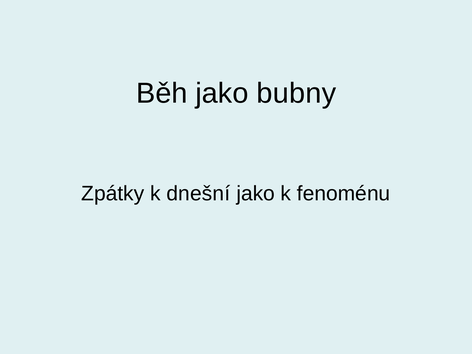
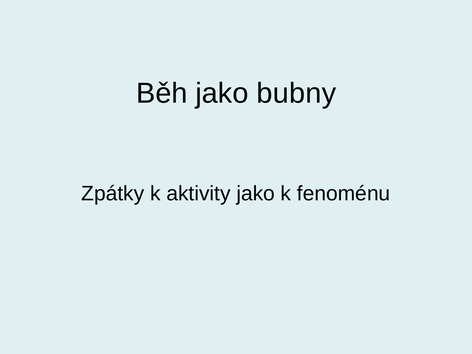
dnešní: dnešní -> aktivity
